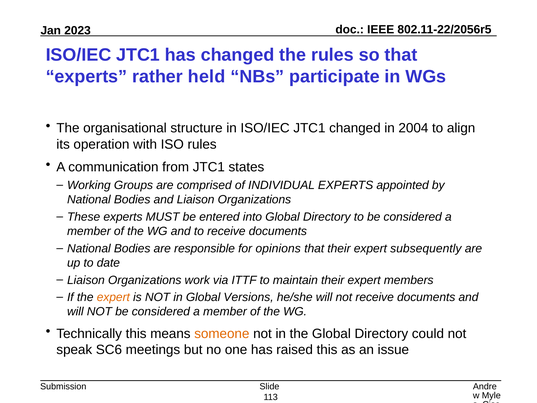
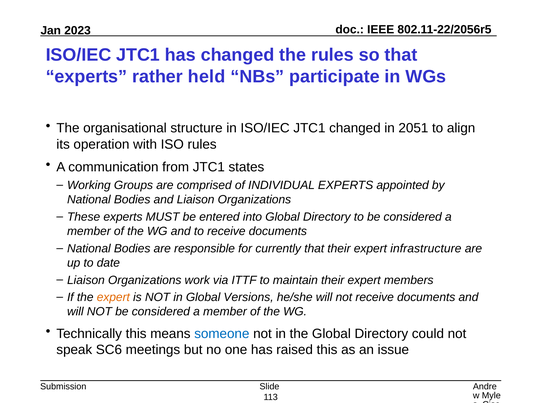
2004: 2004 -> 2051
opinions: opinions -> currently
subsequently: subsequently -> infrastructure
someone colour: orange -> blue
